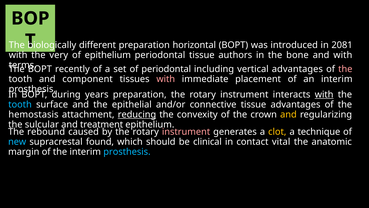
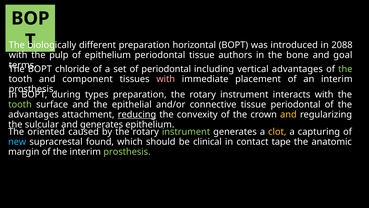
2081: 2081 -> 2088
very: very -> pulp
and with: with -> goal
recently: recently -> chloride
the at (345, 69) colour: pink -> light green
years: years -> types
with at (324, 94) underline: present -> none
tooth at (20, 104) colour: light blue -> light green
tissue advantages: advantages -> periodontal
hemostasis at (33, 114): hemostasis -> advantages
and treatment: treatment -> generates
rebound: rebound -> oriented
instrument at (186, 132) colour: pink -> light green
technique: technique -> capturing
vital: vital -> tape
prosthesis at (127, 152) colour: light blue -> light green
